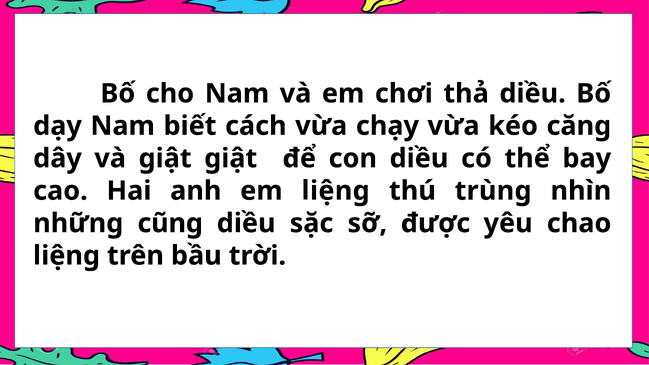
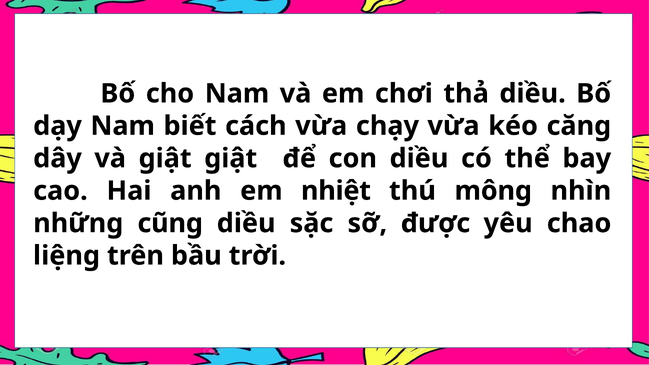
em liệng: liệng -> nhiệt
trùng: trùng -> mông
